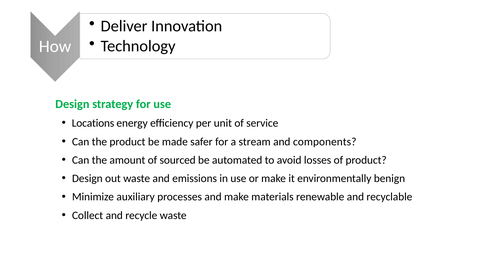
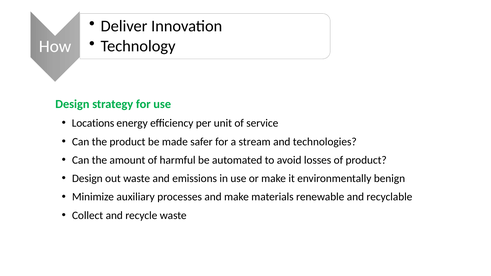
components: components -> technologies
sourced: sourced -> harmful
